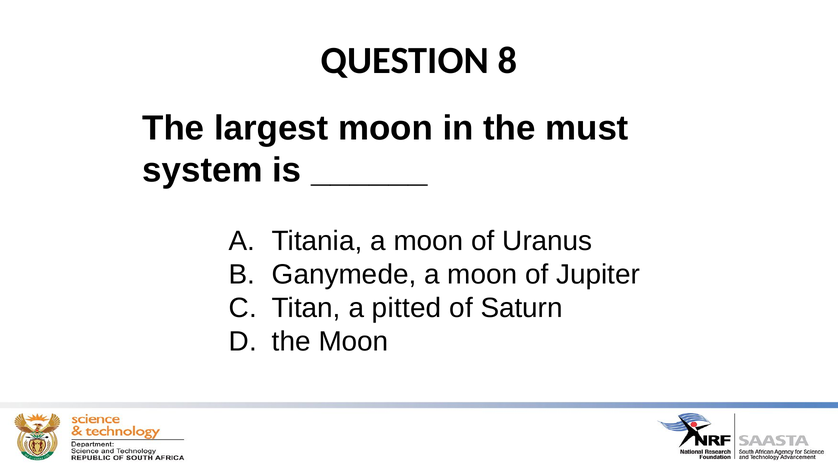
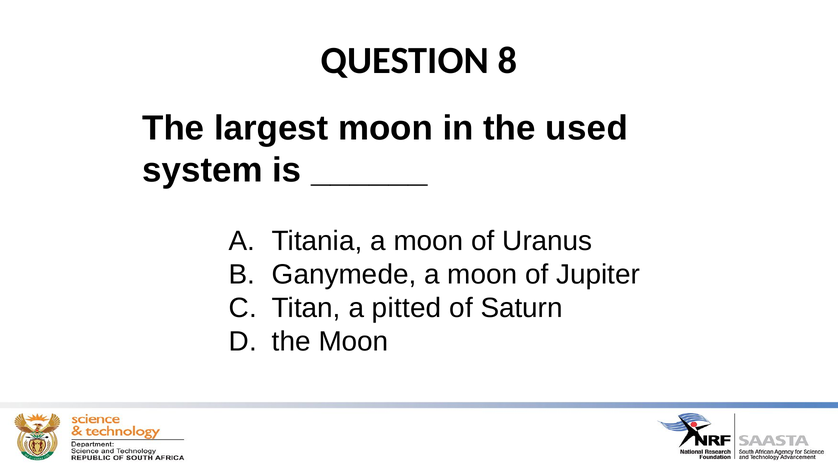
must: must -> used
